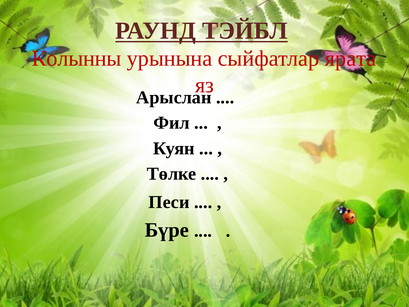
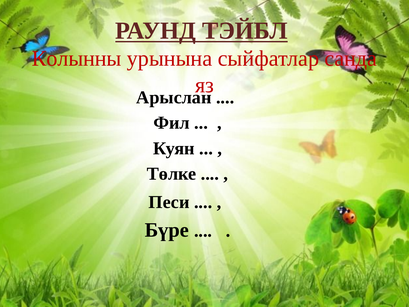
ярата: ярата -> санда
